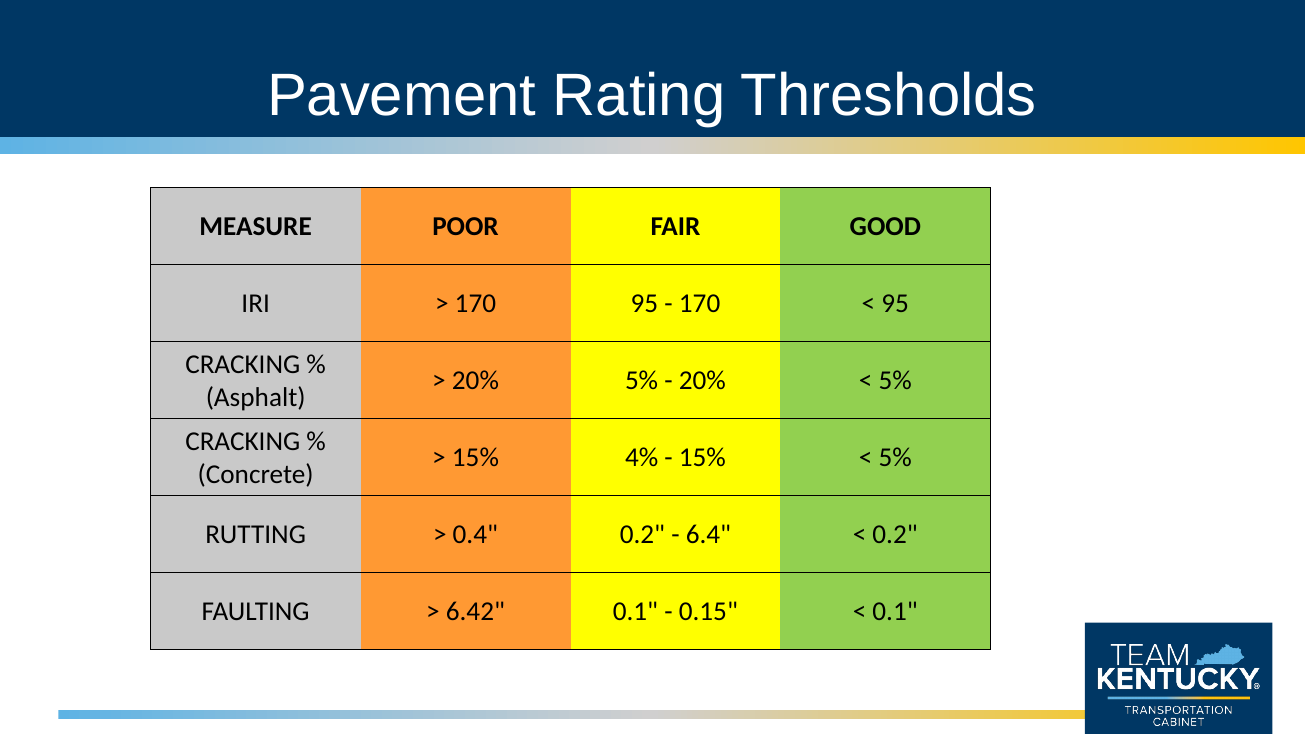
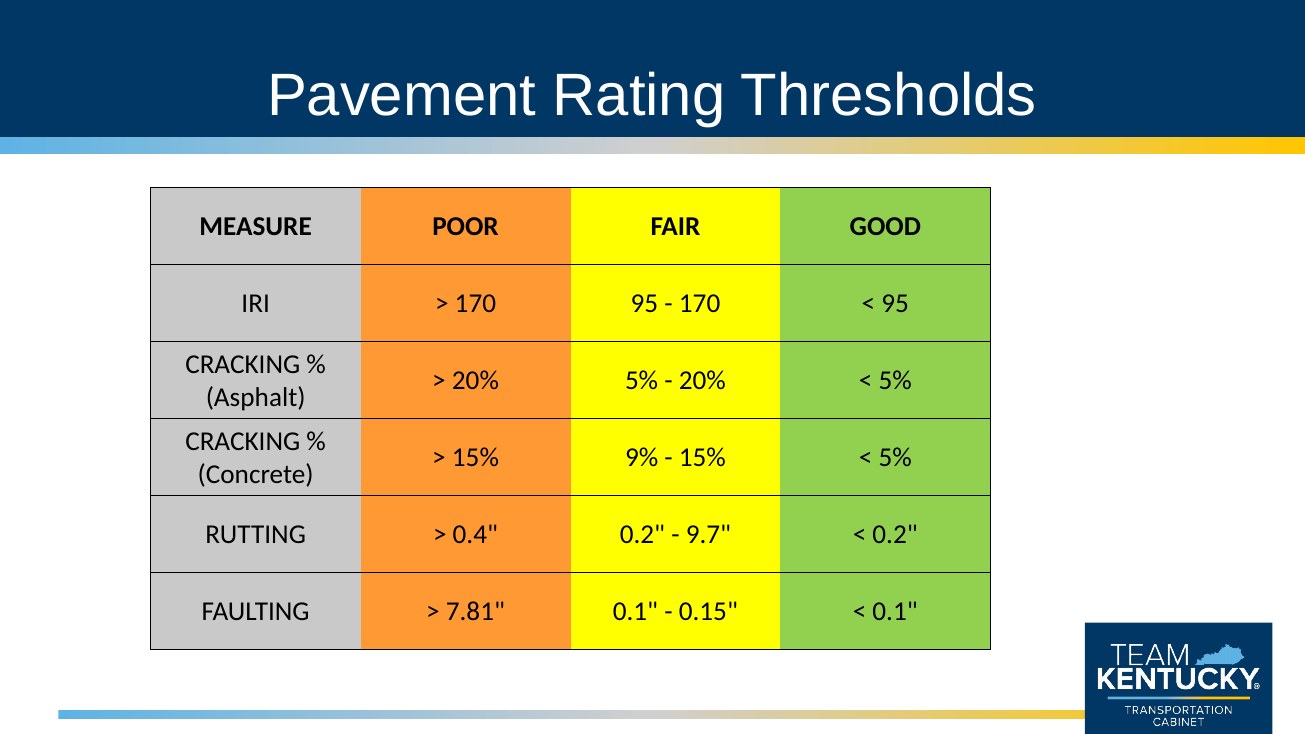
4%: 4% -> 9%
6.4: 6.4 -> 9.7
6.42: 6.42 -> 7.81
